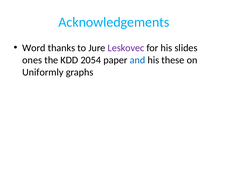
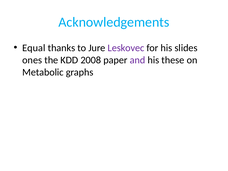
Word: Word -> Equal
2054: 2054 -> 2008
and colour: blue -> purple
Uniformly: Uniformly -> Metabolic
